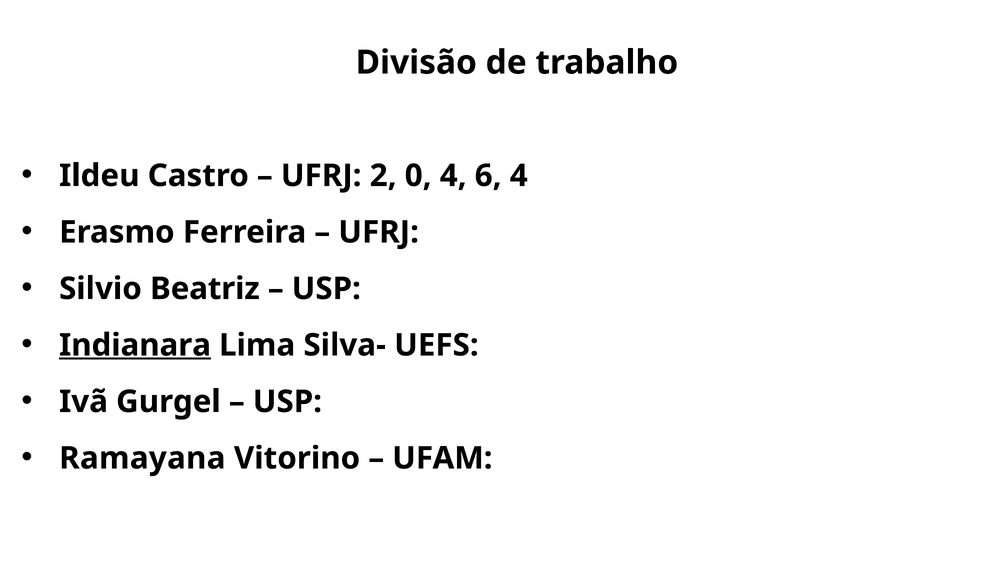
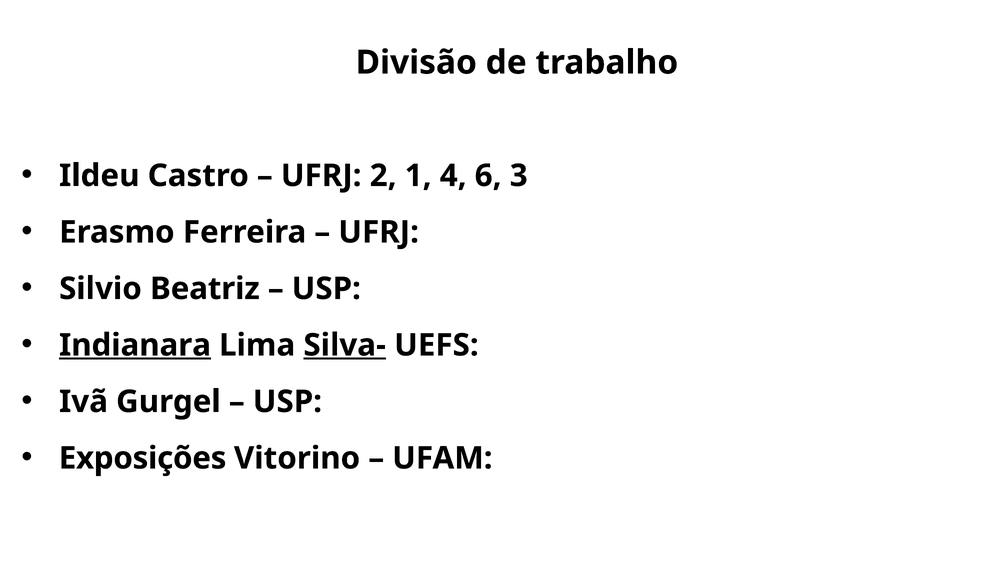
0: 0 -> 1
6 4: 4 -> 3
Silva- underline: none -> present
Ramayana: Ramayana -> Exposições
